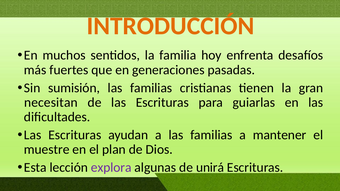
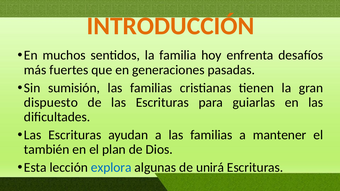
necesitan: necesitan -> dispuesto
muestre: muestre -> también
explora colour: purple -> blue
